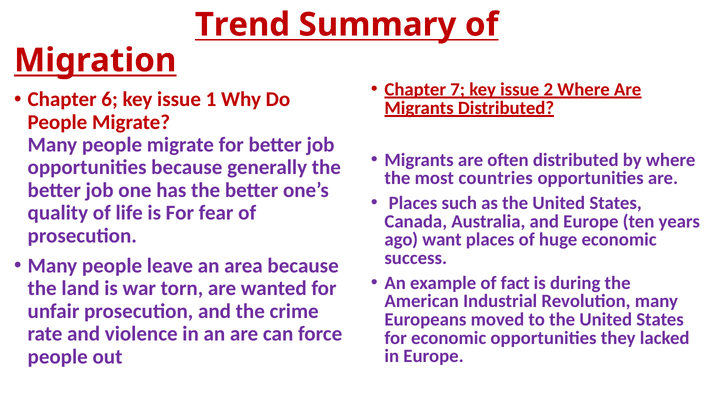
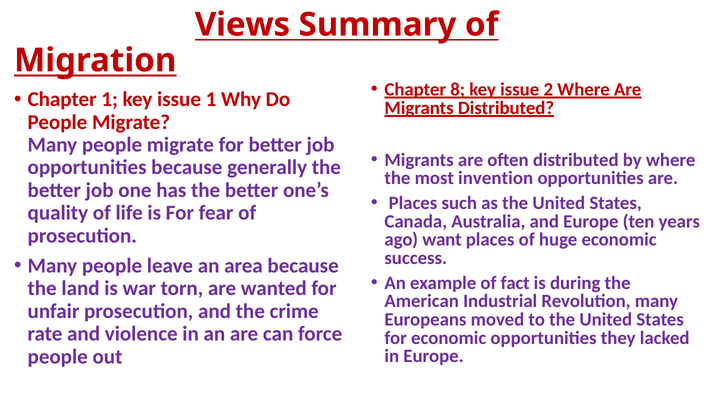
Trend: Trend -> Views
7: 7 -> 8
Chapter 6: 6 -> 1
countries: countries -> invention
